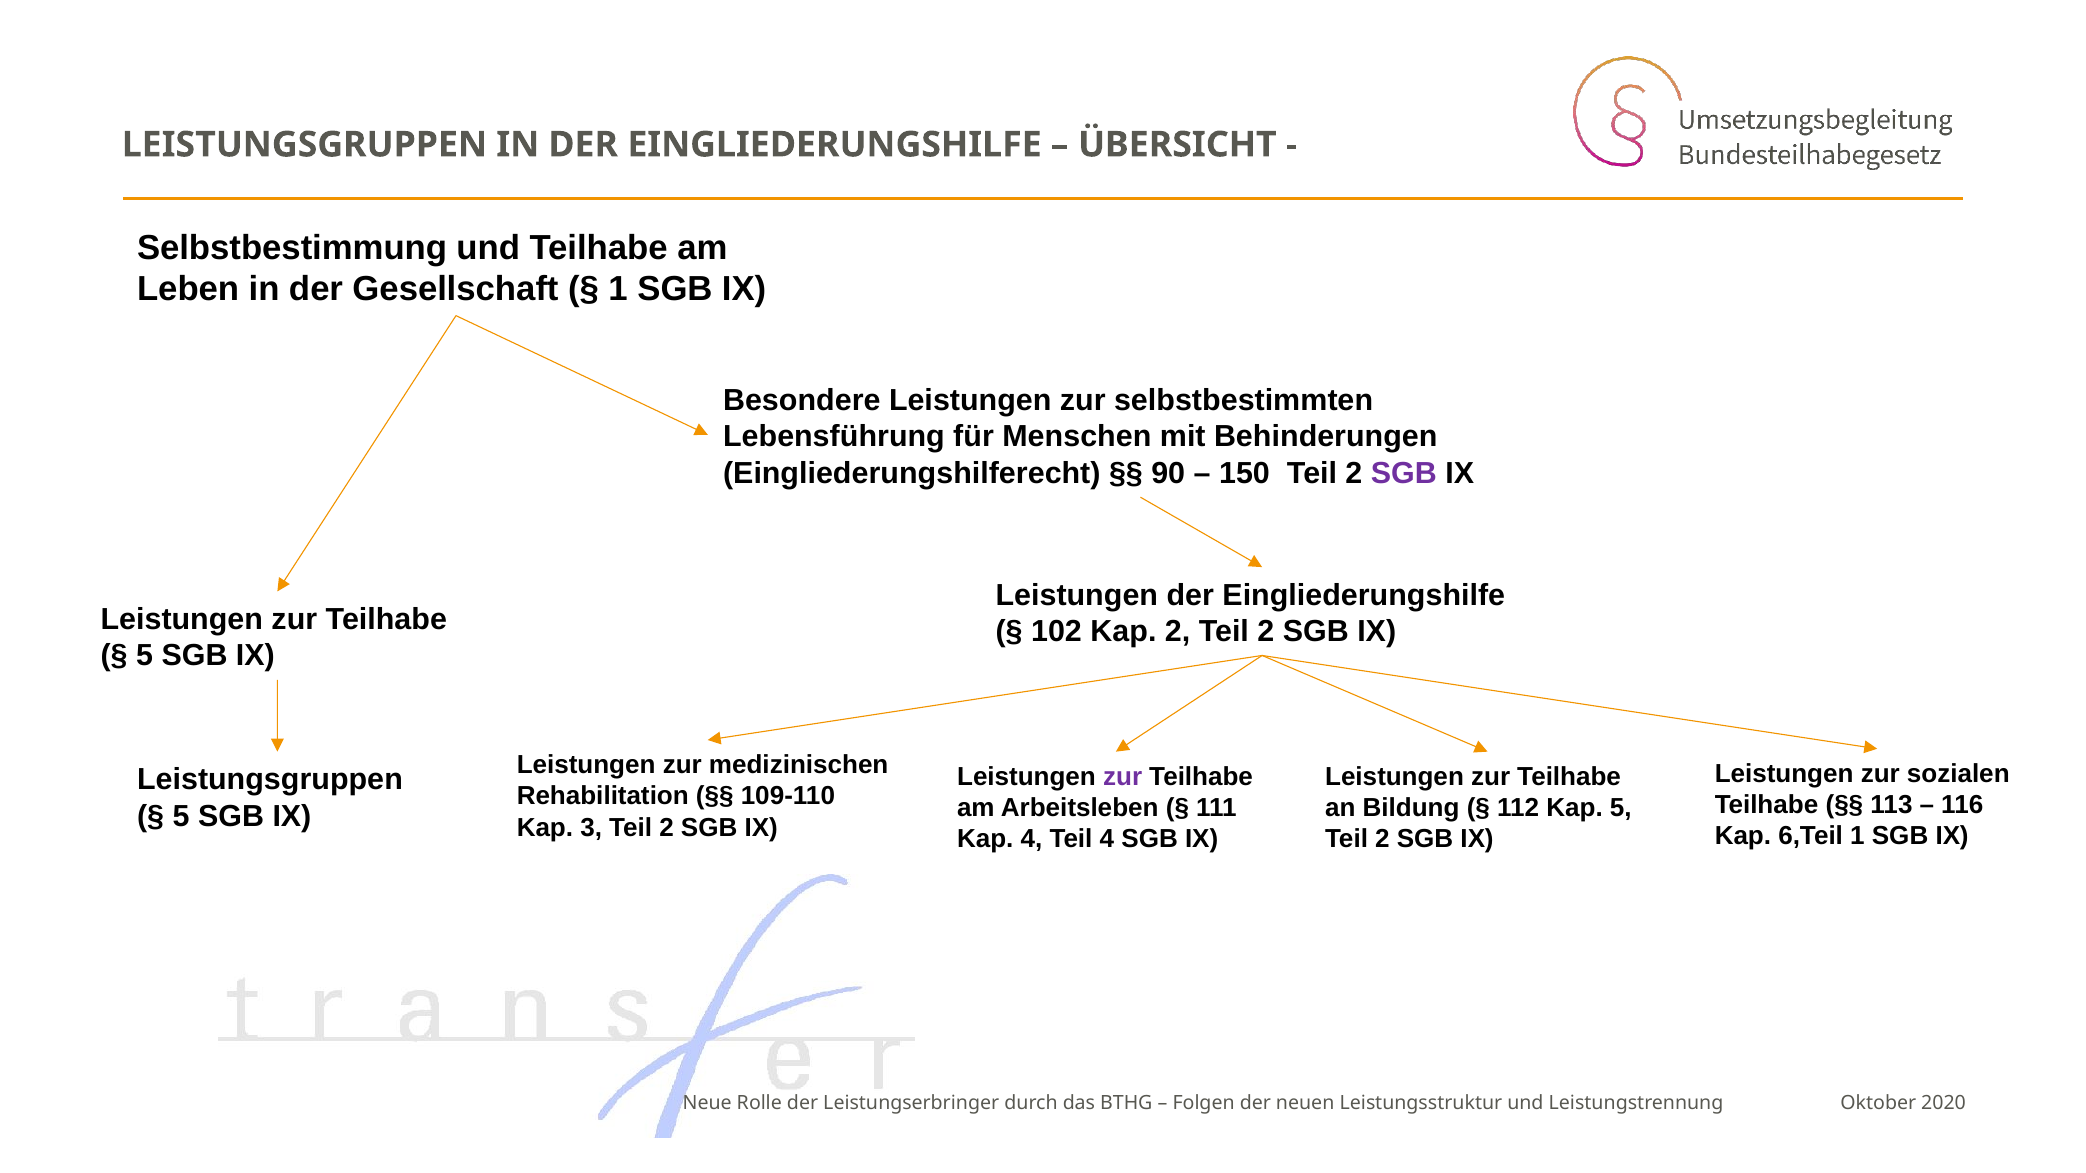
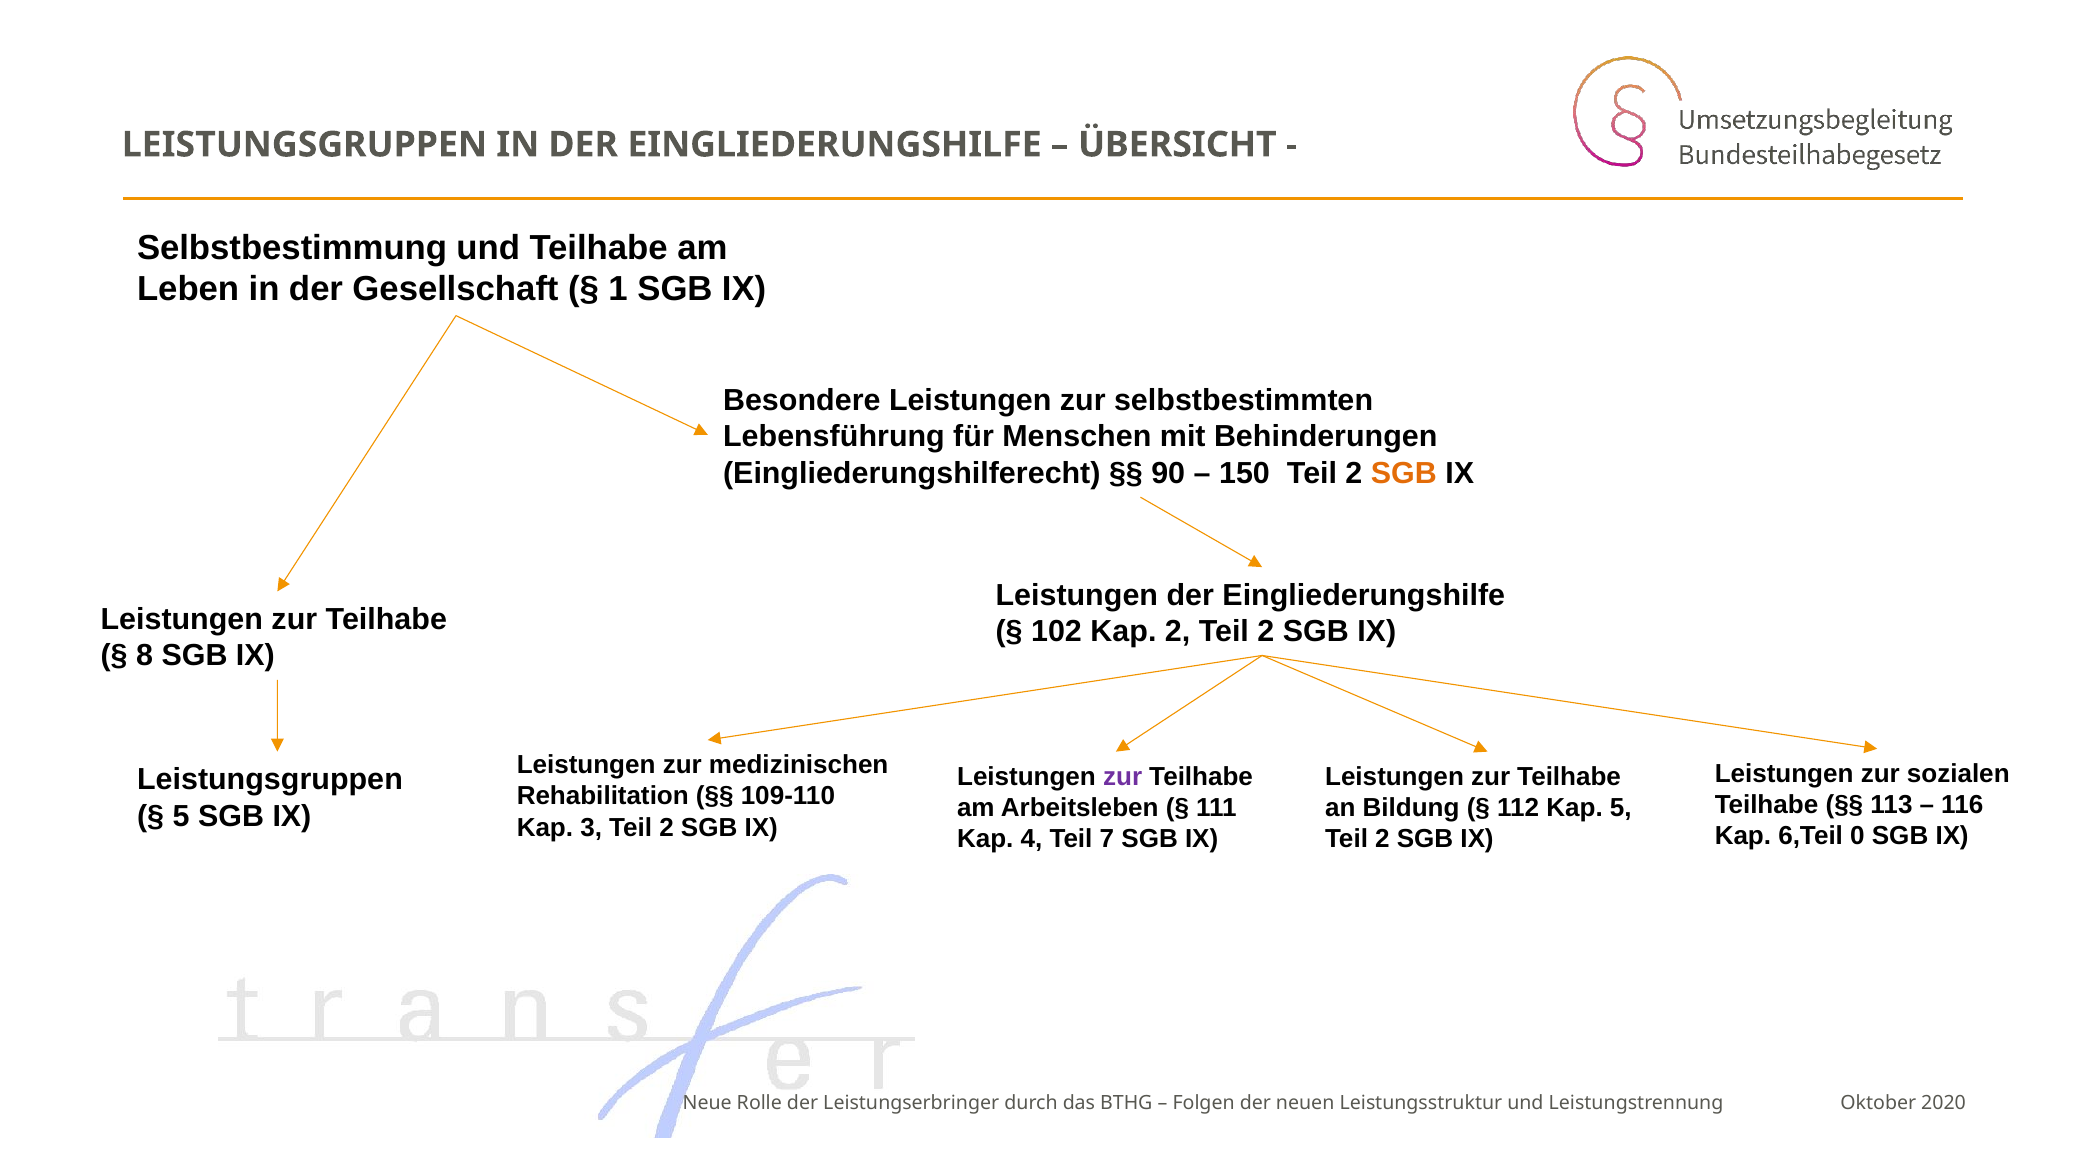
SGB at (1404, 474) colour: purple -> orange
5 at (144, 656): 5 -> 8
6,Teil 1: 1 -> 0
Teil 4: 4 -> 7
